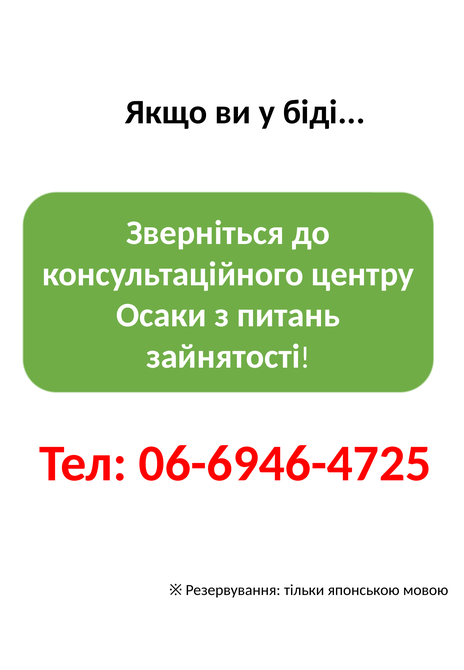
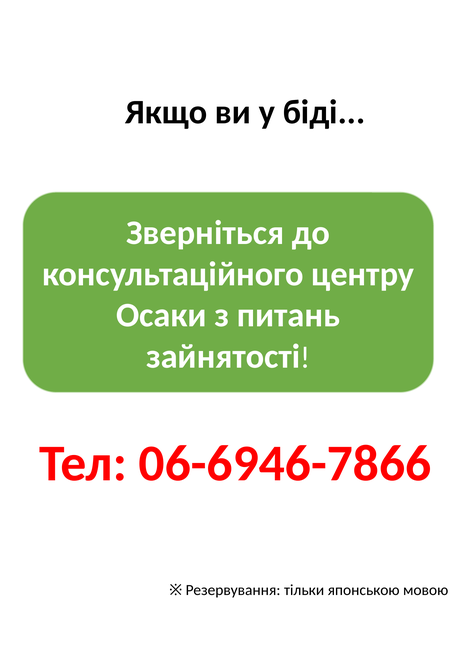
06-6946-4725: 06-6946-4725 -> 06-6946-7866
